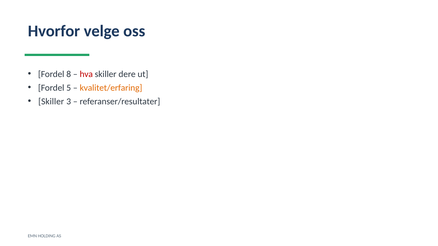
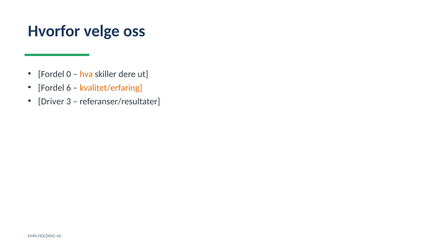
8: 8 -> 0
hva colour: red -> orange
5: 5 -> 6
Skiller at (51, 102): Skiller -> Driver
